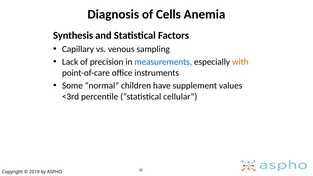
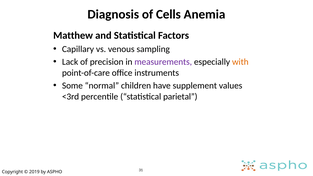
Synthesis: Synthesis -> Matthew
measurements colour: blue -> purple
cellular: cellular -> parietal
